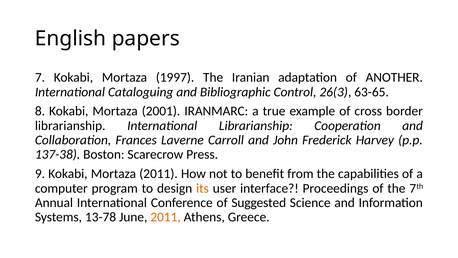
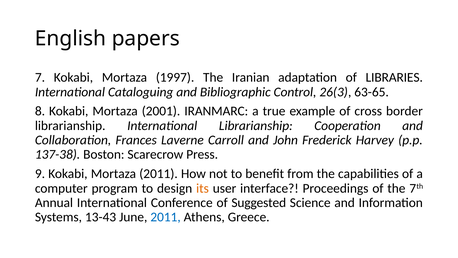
ANOTHER: ANOTHER -> LIBRARIES
13-78: 13-78 -> 13-43
2011 at (166, 217) colour: orange -> blue
